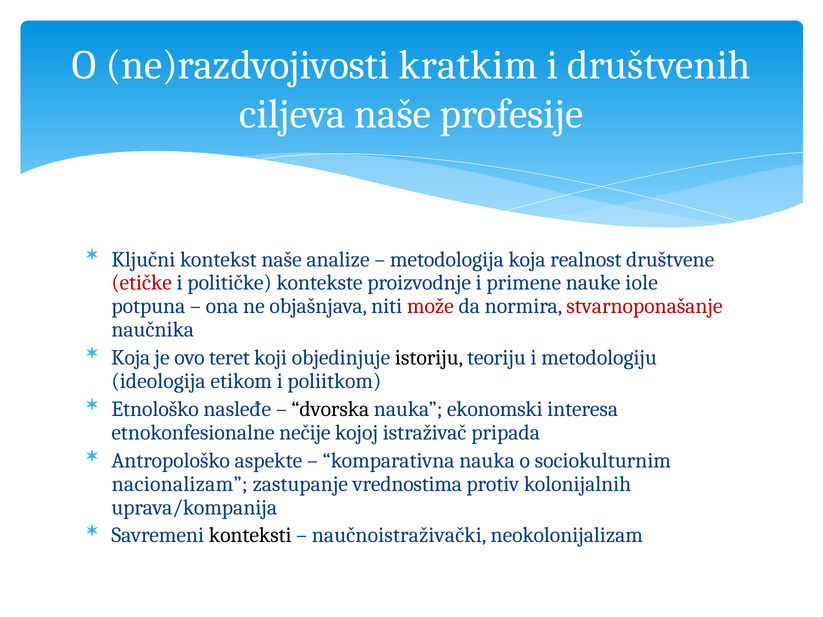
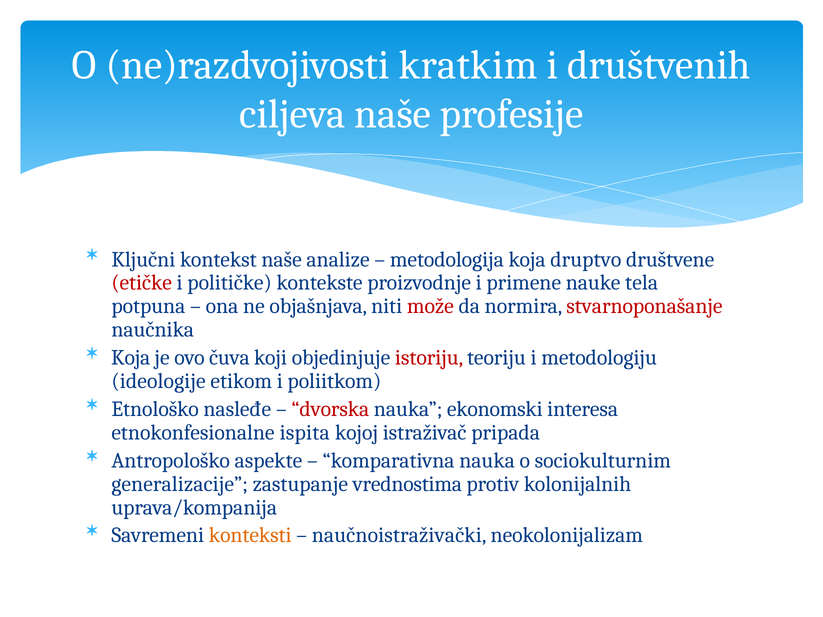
realnost: realnost -> druptvo
iole: iole -> tela
teret: teret -> čuva
istoriju colour: black -> red
ideologija: ideologija -> ideologije
dvorska colour: black -> red
nečije: nečije -> ispita
nacionalizam: nacionalizam -> generalizacije
konteksti colour: black -> orange
